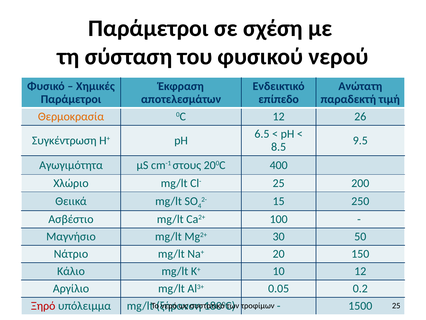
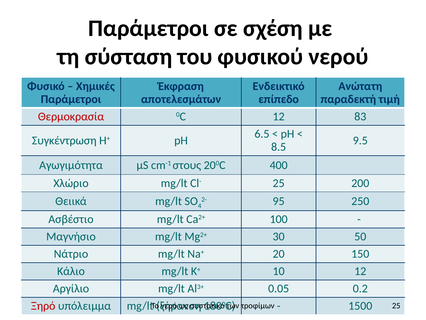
Θερμοκρασία colour: orange -> red
26: 26 -> 83
15: 15 -> 95
